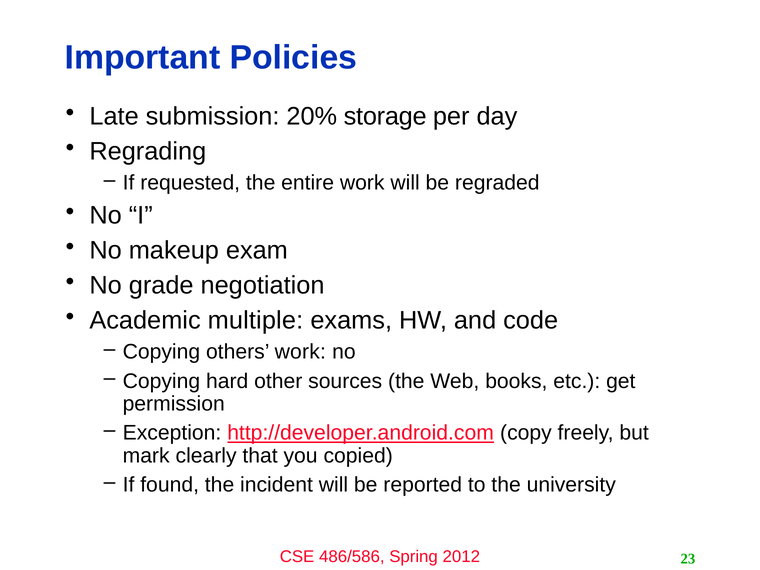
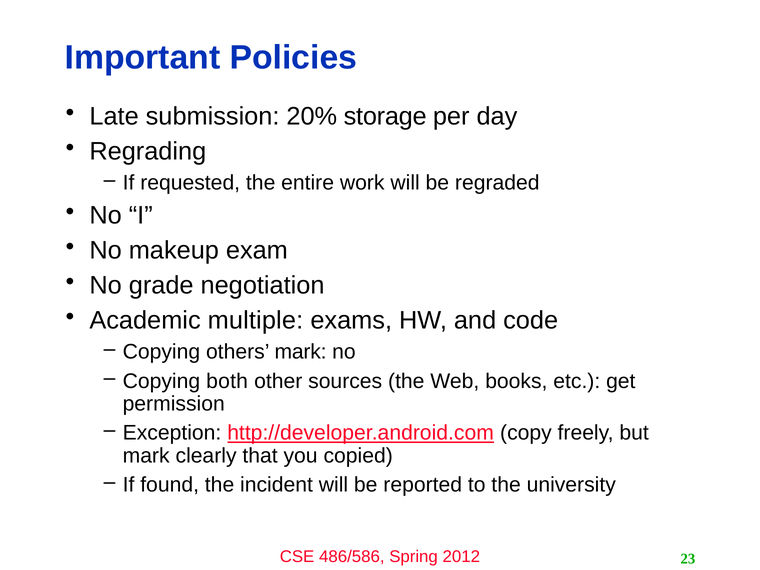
others work: work -> mark
hard: hard -> both
